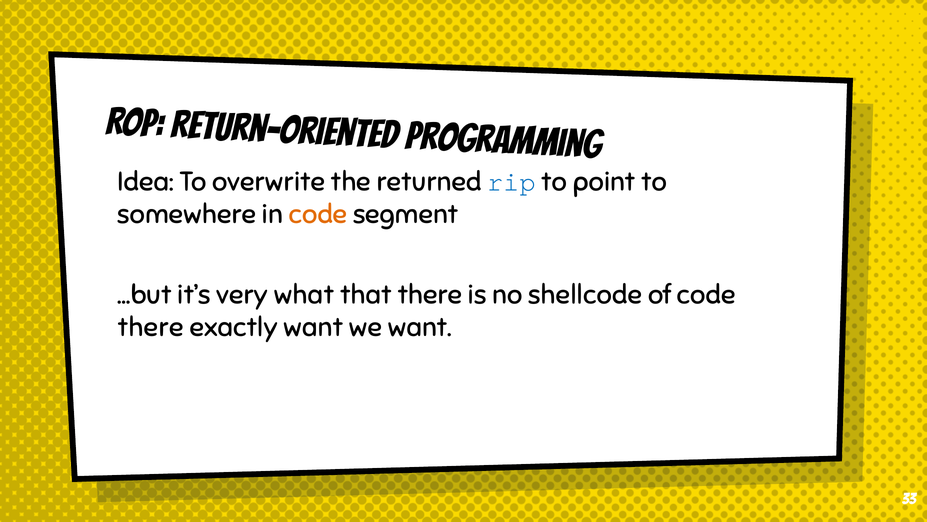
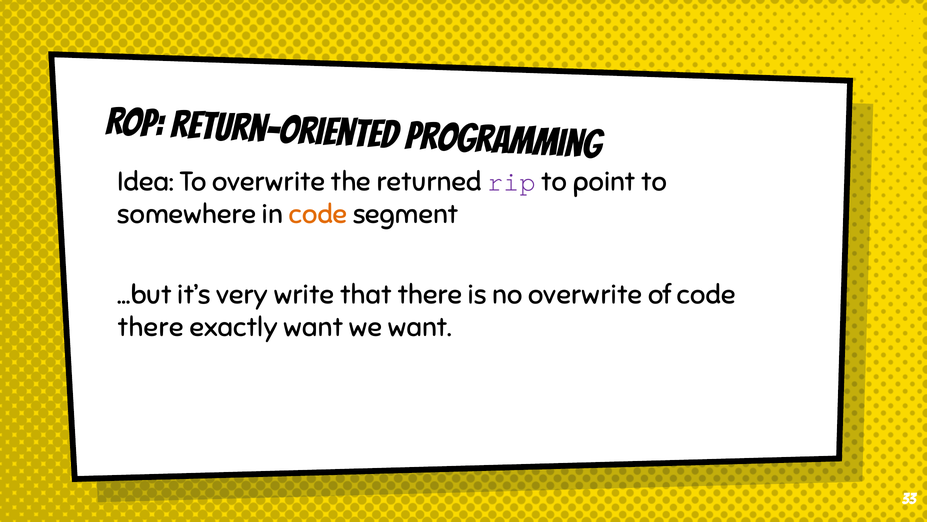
rip colour: blue -> purple
what: what -> write
no shellcode: shellcode -> overwrite
